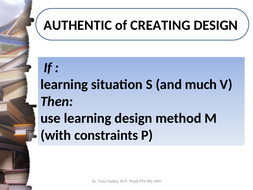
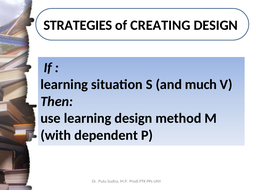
AUTHENTIC: AUTHENTIC -> STRATEGIES
constraints: constraints -> dependent
